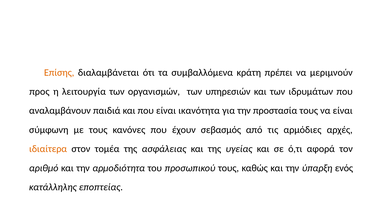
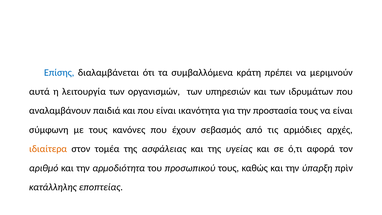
Επίσης colour: orange -> blue
προς: προς -> αυτά
ενός: ενός -> πρὶν
